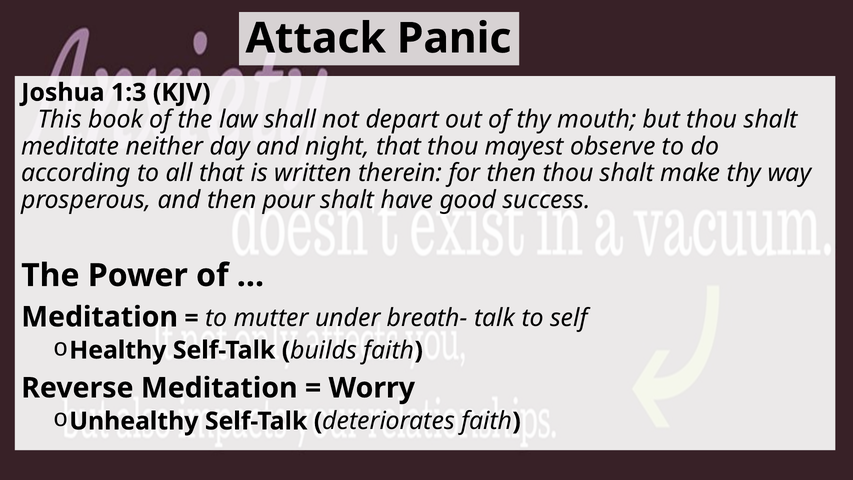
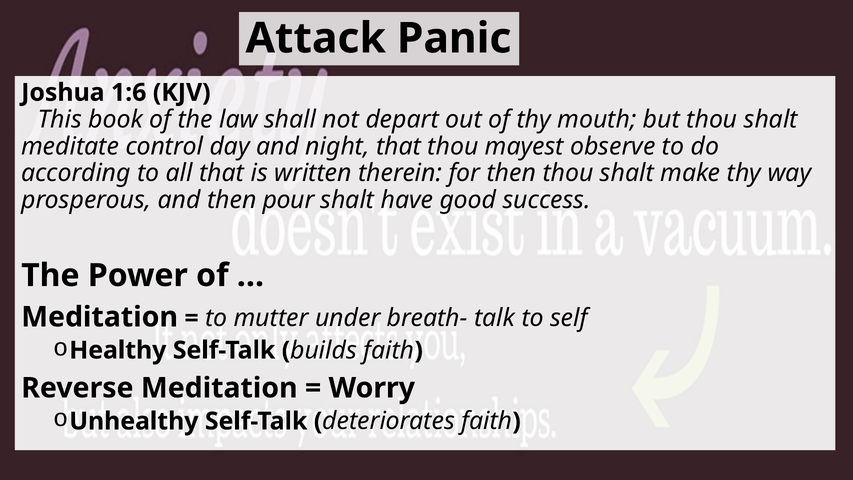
1:3: 1:3 -> 1:6
neither: neither -> control
